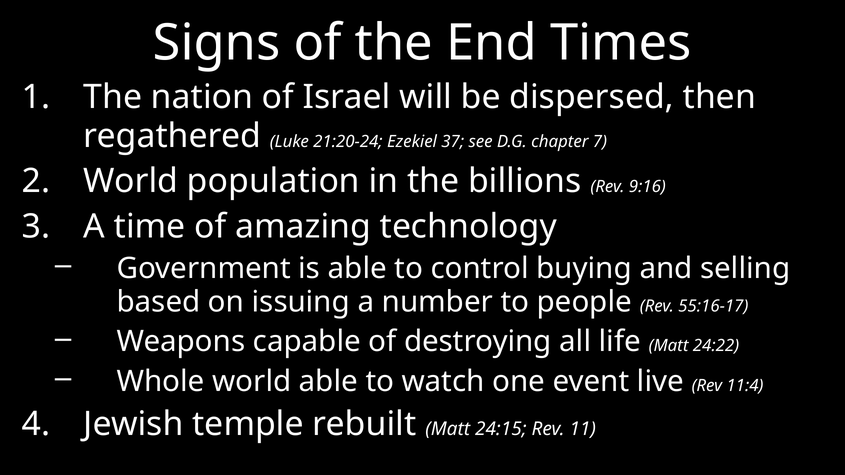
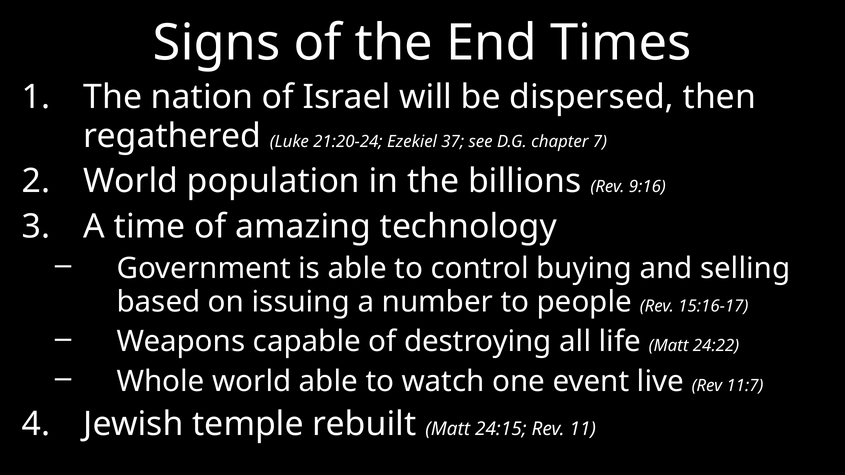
55:16-17: 55:16-17 -> 15:16-17
11:4: 11:4 -> 11:7
